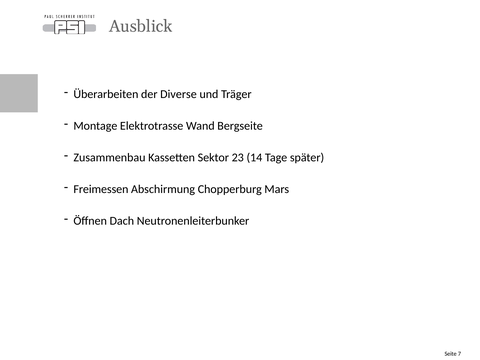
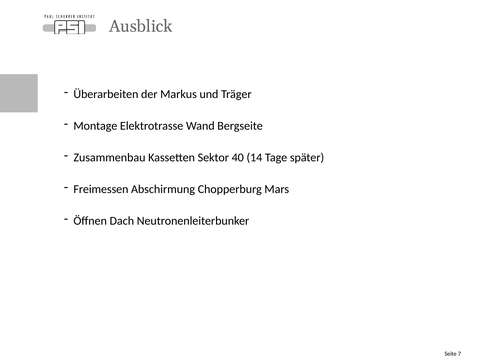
Diverse: Diverse -> Markus
23: 23 -> 40
